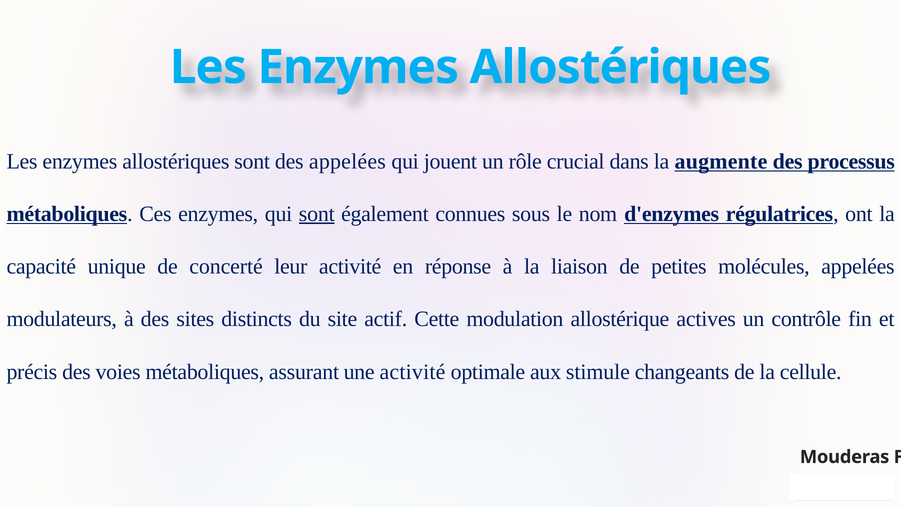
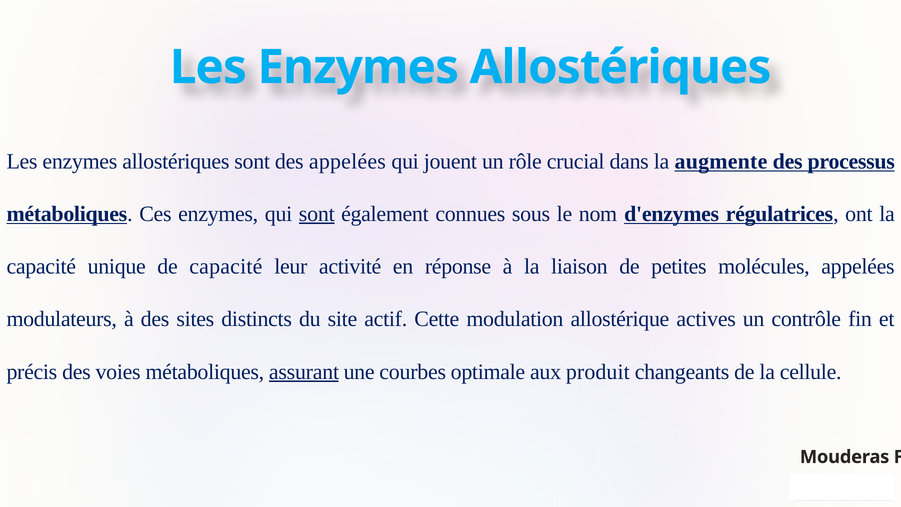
de concerté: concerté -> capacité
assurant underline: none -> present
une activité: activité -> courbes
stimule: stimule -> produit
